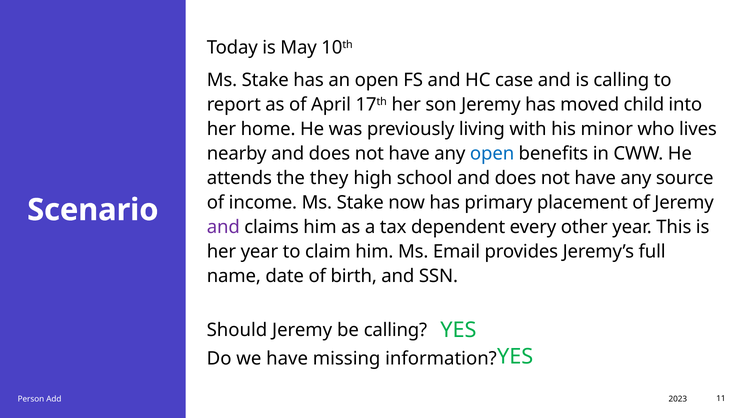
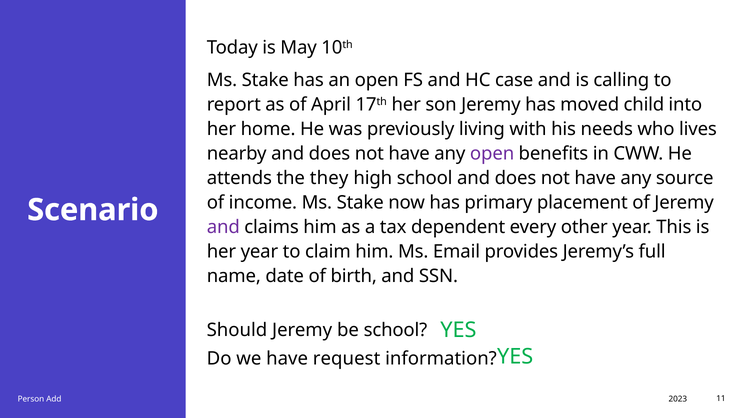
minor: minor -> needs
open at (492, 153) colour: blue -> purple
be calling: calling -> school
missing: missing -> request
